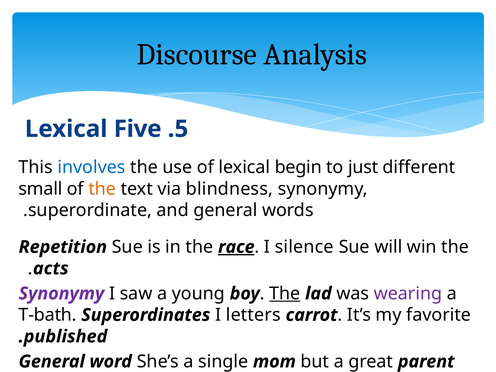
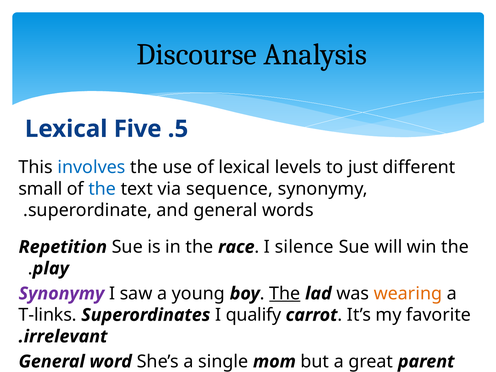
begin: begin -> levels
the at (102, 189) colour: orange -> blue
blindness: blindness -> sequence
race underline: present -> none
acts: acts -> play
wearing colour: purple -> orange
T-bath: T-bath -> T-links
letters: letters -> qualify
published: published -> irrelevant
